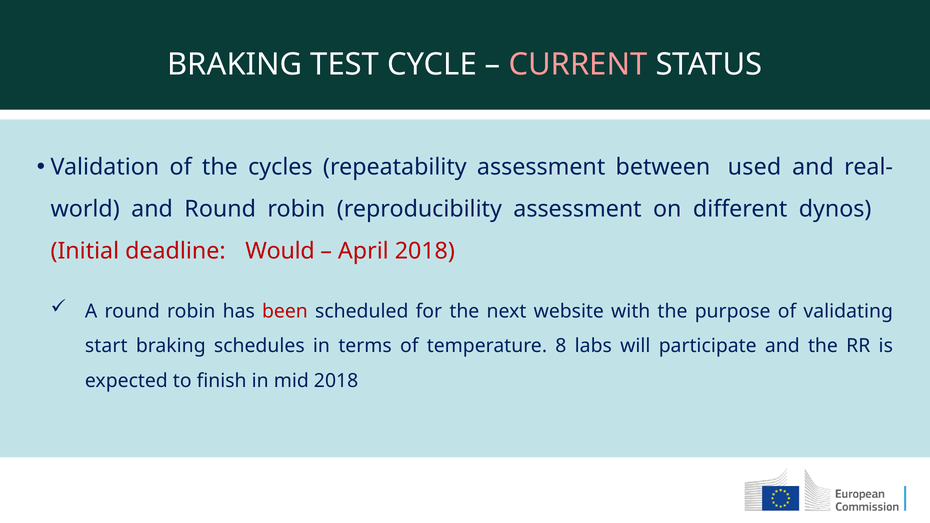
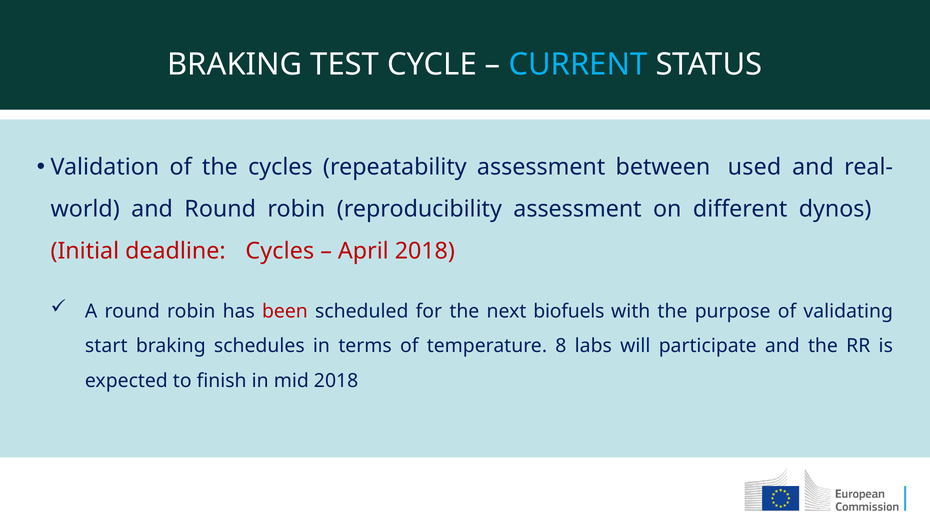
CURRENT colour: pink -> light blue
deadline Would: Would -> Cycles
website: website -> biofuels
